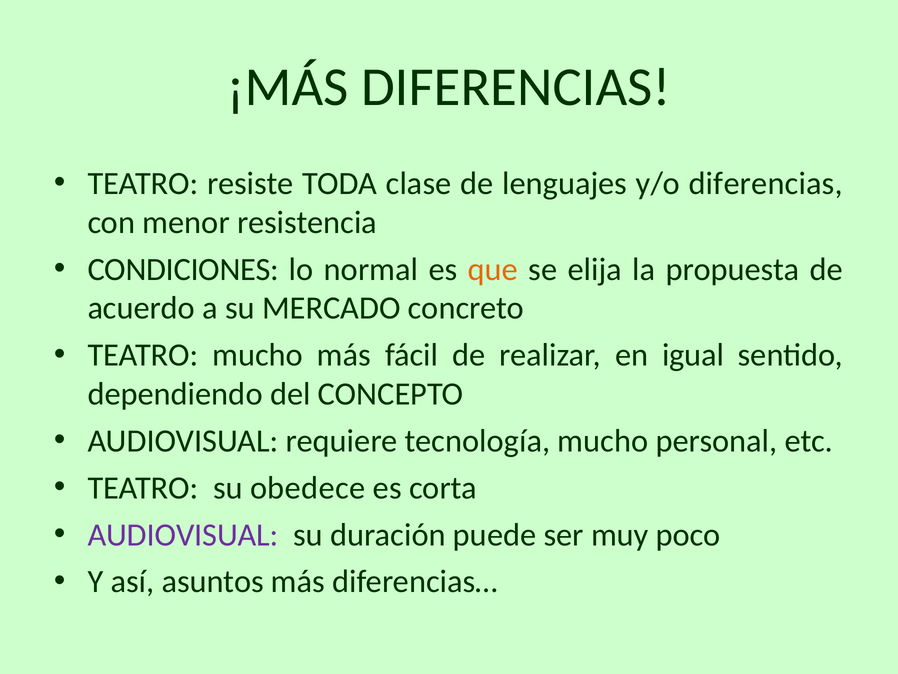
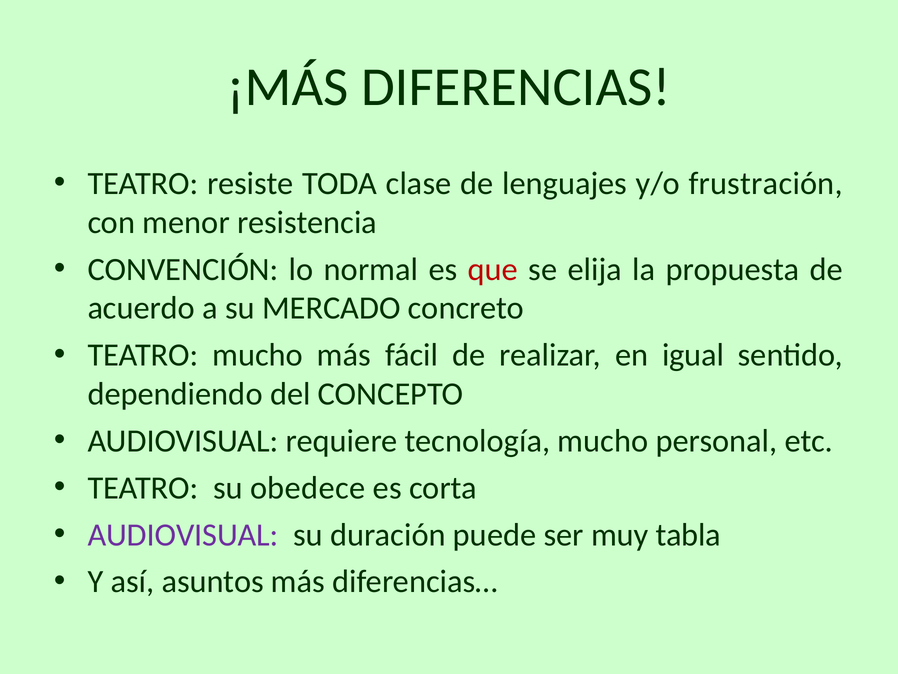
y/o diferencias: diferencias -> frustración
CONDICIONES: CONDICIONES -> CONVENCIÓN
que colour: orange -> red
poco: poco -> tabla
